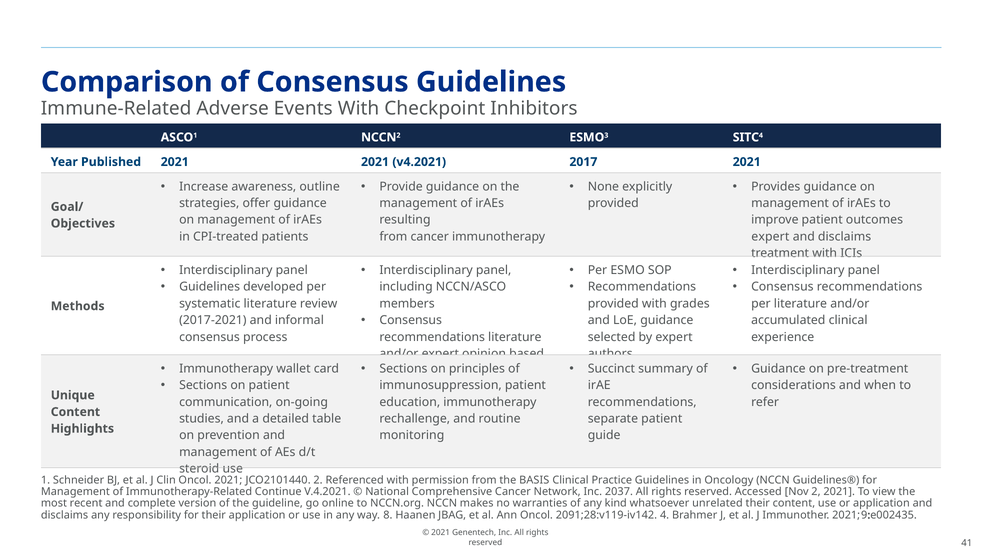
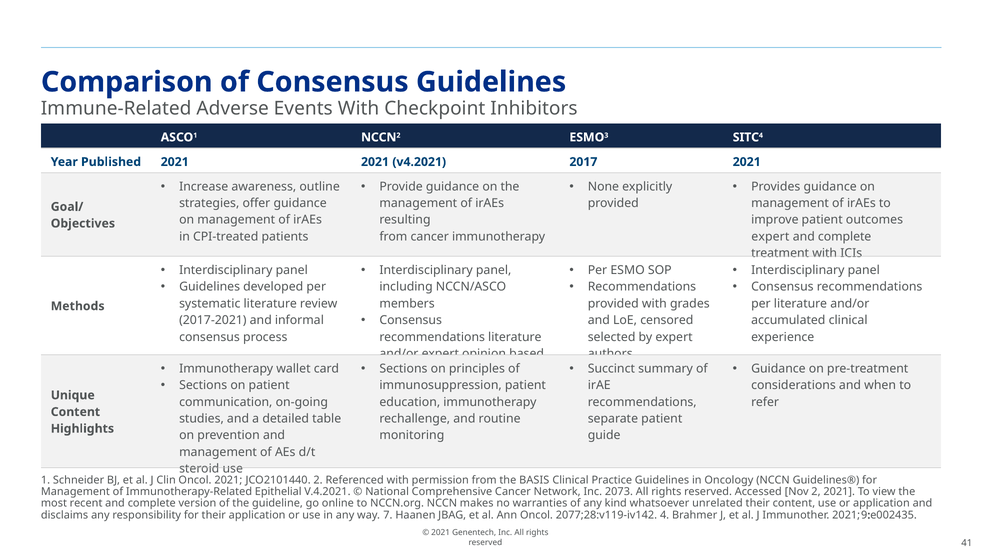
disclaims at (845, 237): disclaims -> complete
LoE guidance: guidance -> censored
Continue: Continue -> Epithelial
2037: 2037 -> 2073
8: 8 -> 7
2091;28:v119-iv142: 2091;28:v119-iv142 -> 2077;28:v119-iv142
